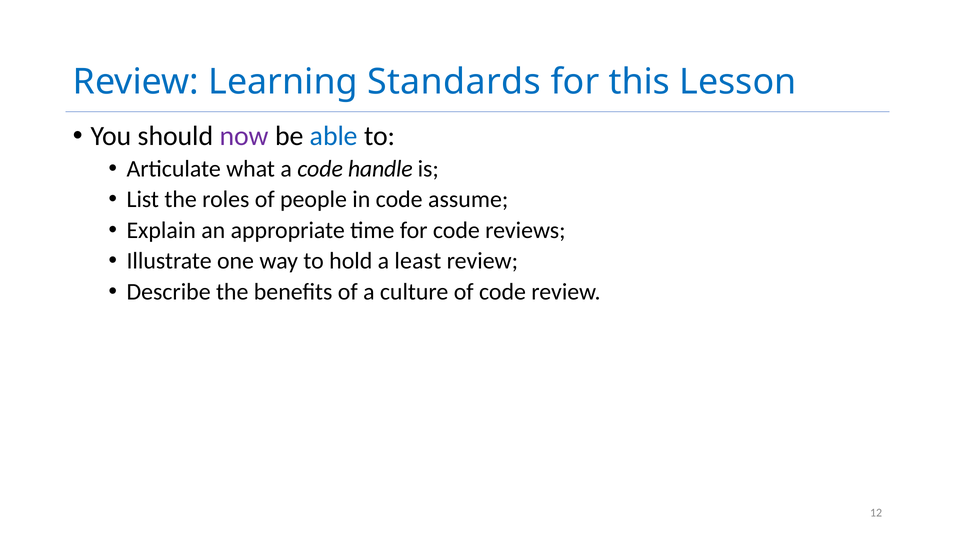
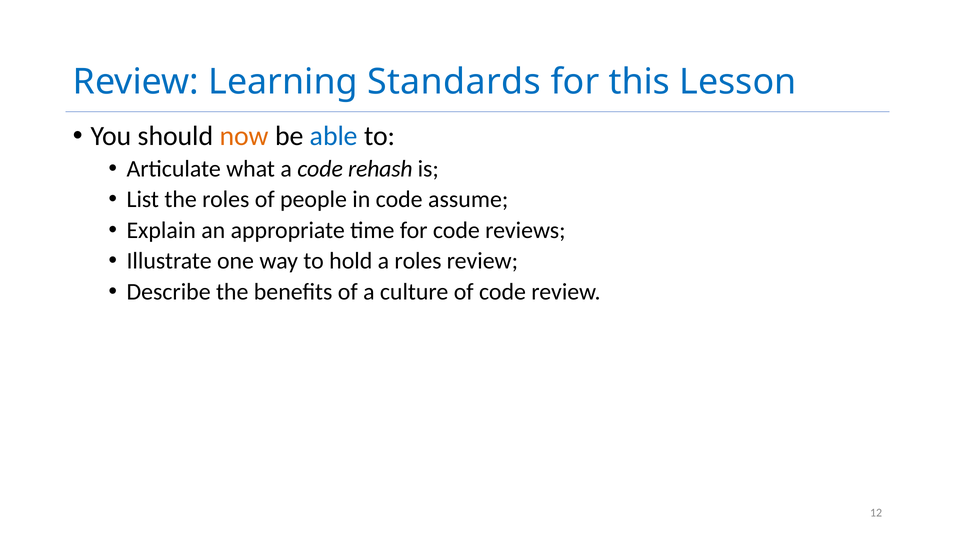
now colour: purple -> orange
handle: handle -> rehash
a least: least -> roles
